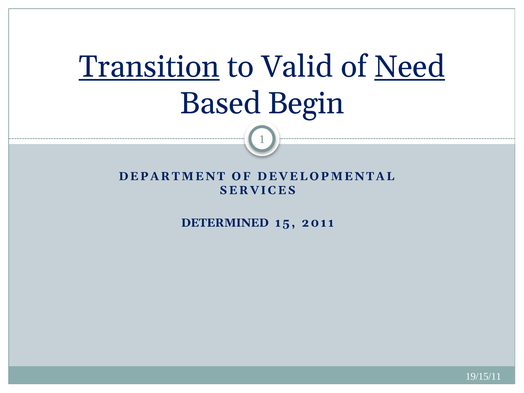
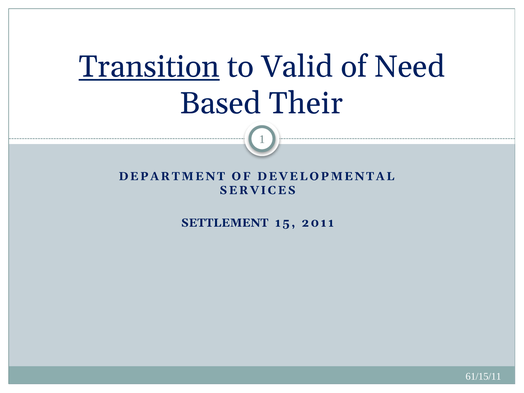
Need underline: present -> none
Begin: Begin -> Their
DETERMINED: DETERMINED -> SETTLEMENT
19/15/11: 19/15/11 -> 61/15/11
